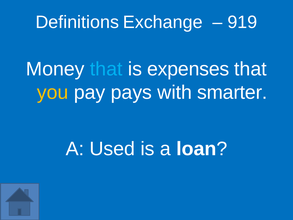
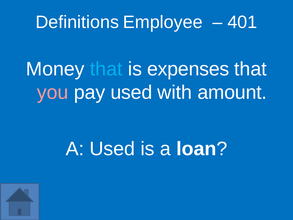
Exchange: Exchange -> Employee
919: 919 -> 401
you colour: yellow -> pink
pay pays: pays -> used
smarter: smarter -> amount
